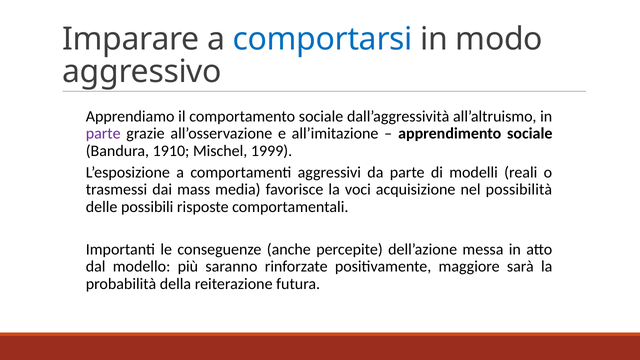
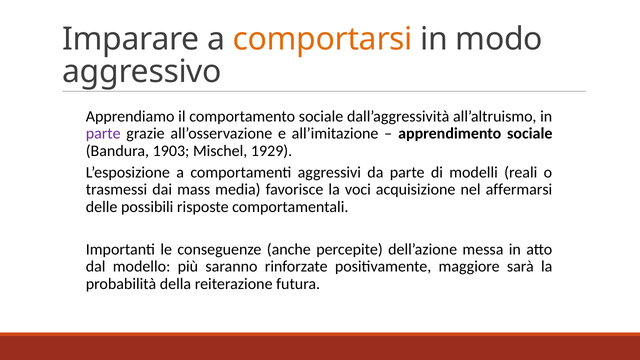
comportarsi colour: blue -> orange
1910: 1910 -> 1903
1999: 1999 -> 1929
possibilità: possibilità -> affermarsi
